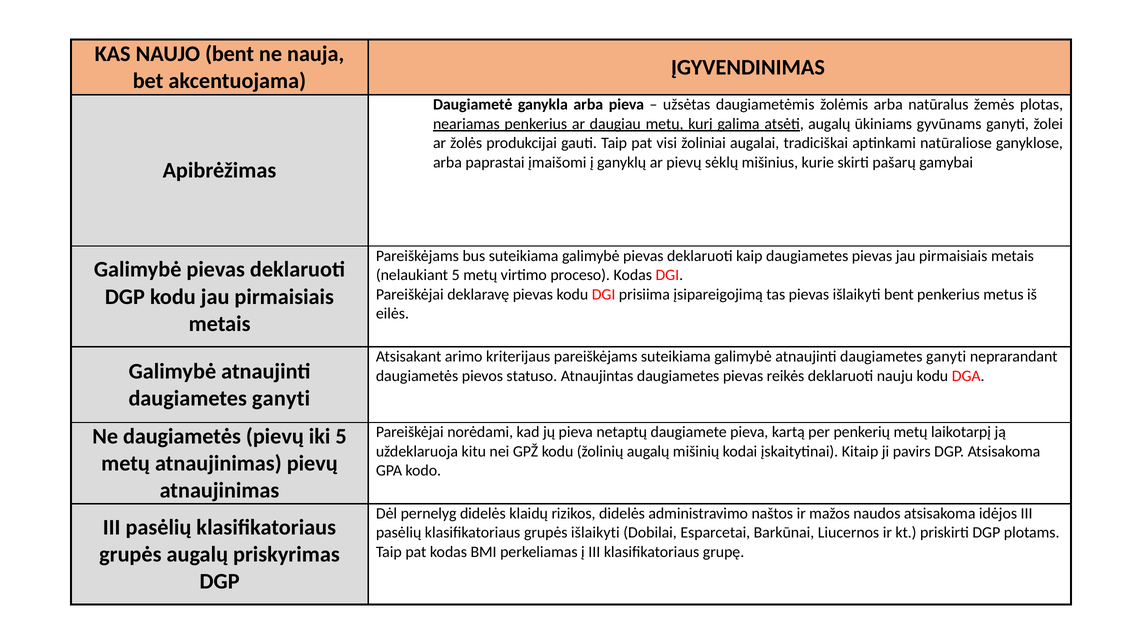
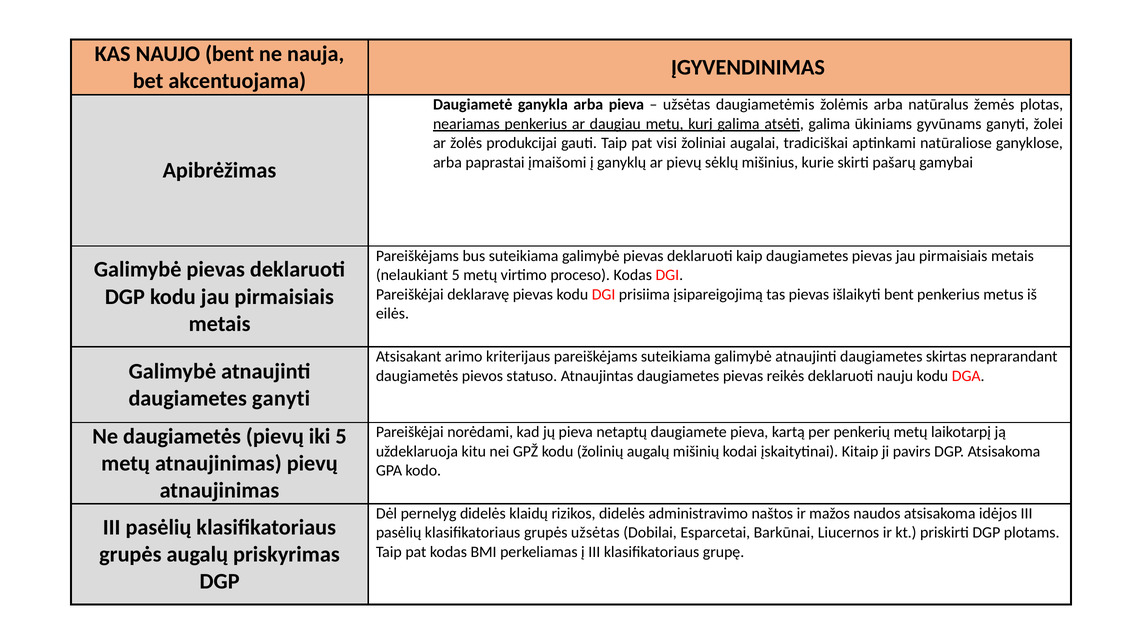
atsėti augalų: augalų -> galima
ganyti at (946, 356): ganyti -> skirtas
grupės išlaikyti: išlaikyti -> užsėtas
